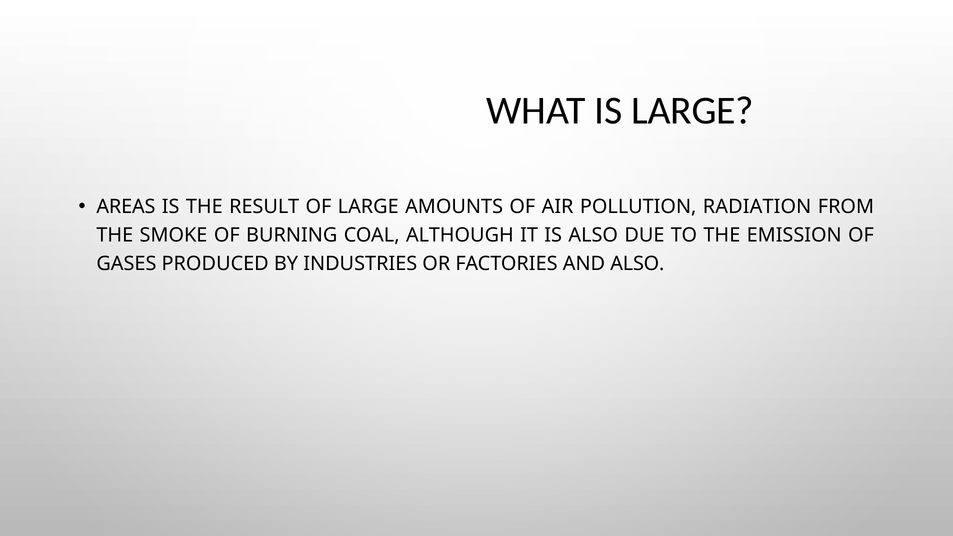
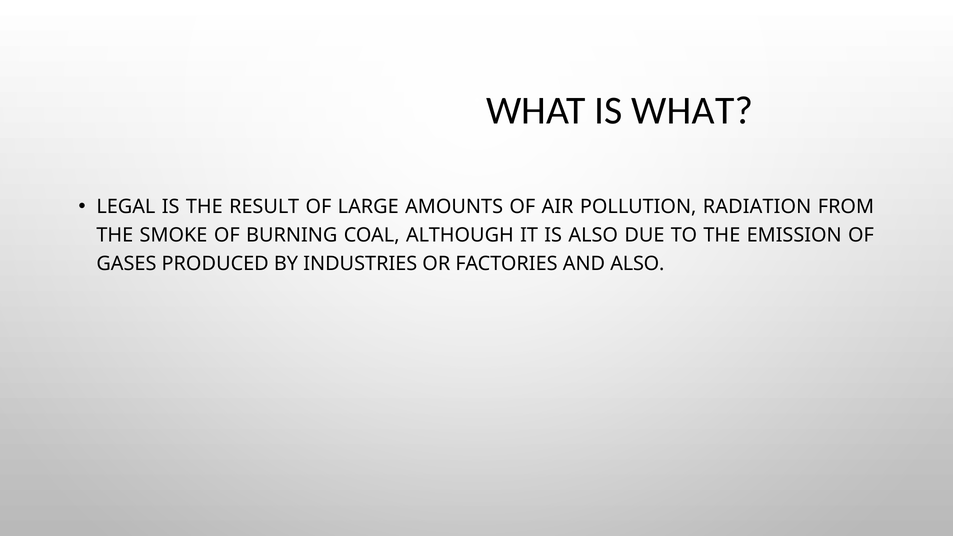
IS LARGE: LARGE -> WHAT
AREAS: AREAS -> LEGAL
